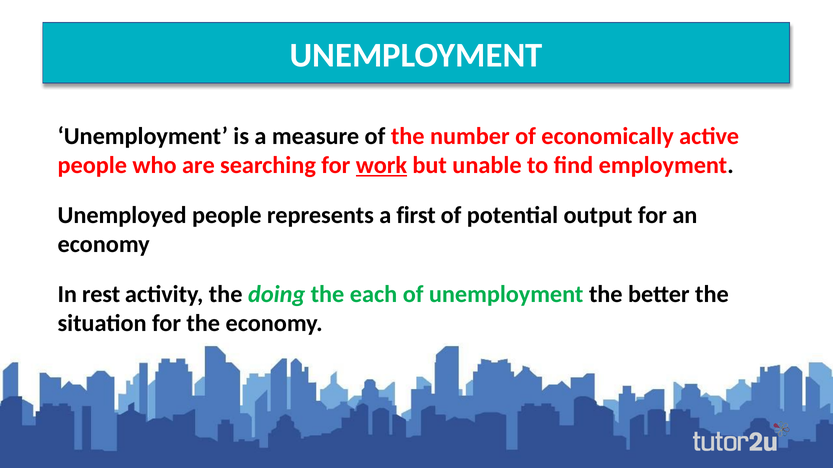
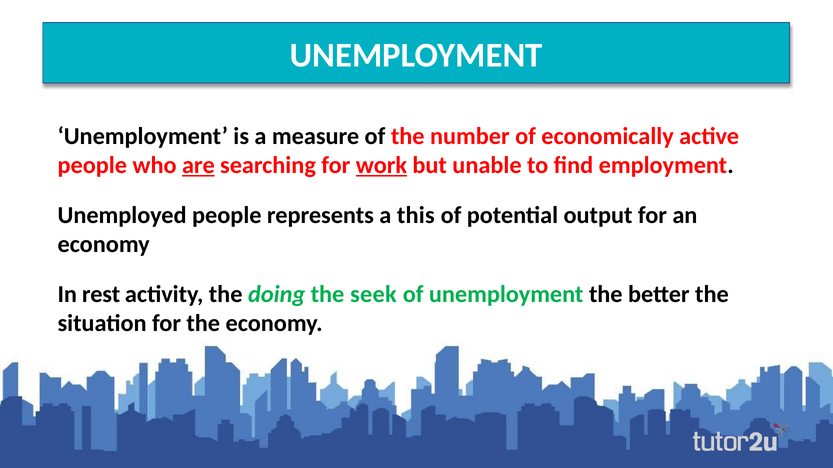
are underline: none -> present
first: first -> this
each: each -> seek
